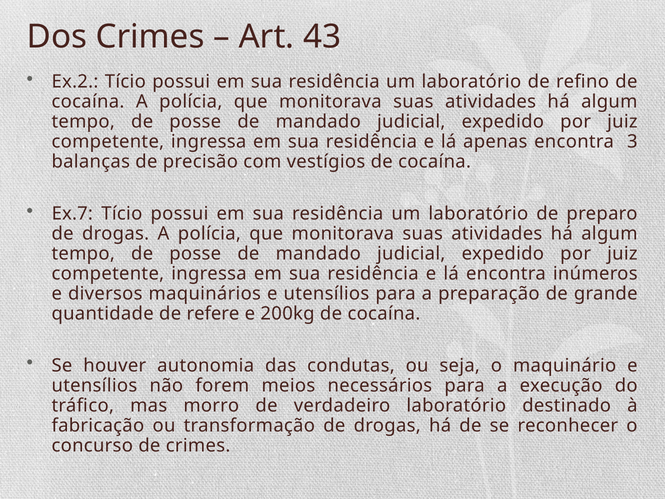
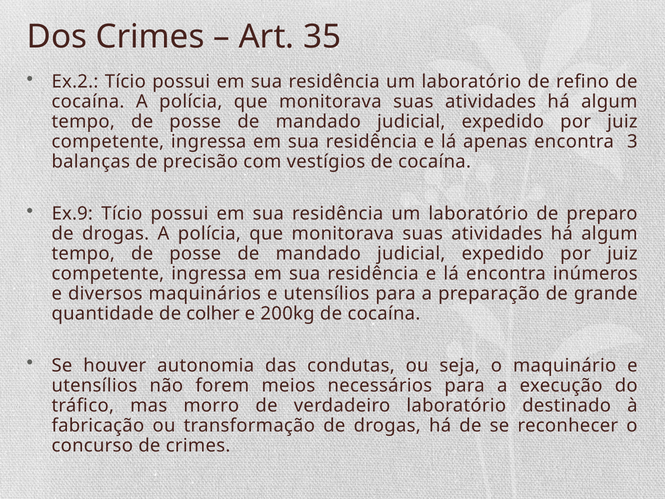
43: 43 -> 35
Ex.7: Ex.7 -> Ex.9
refere: refere -> colher
